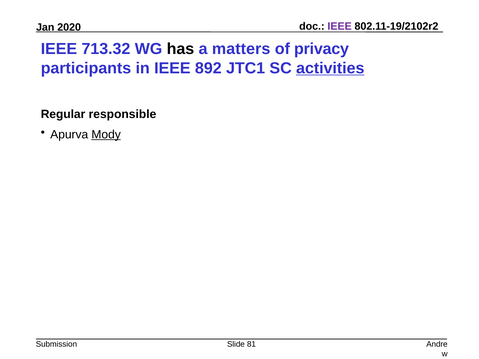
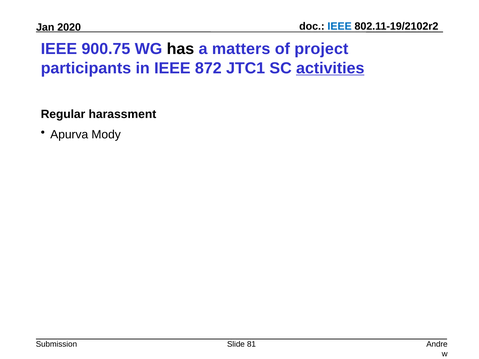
IEEE at (340, 26) colour: purple -> blue
713.32: 713.32 -> 900.75
privacy: privacy -> project
892: 892 -> 872
responsible: responsible -> harassment
Mody underline: present -> none
